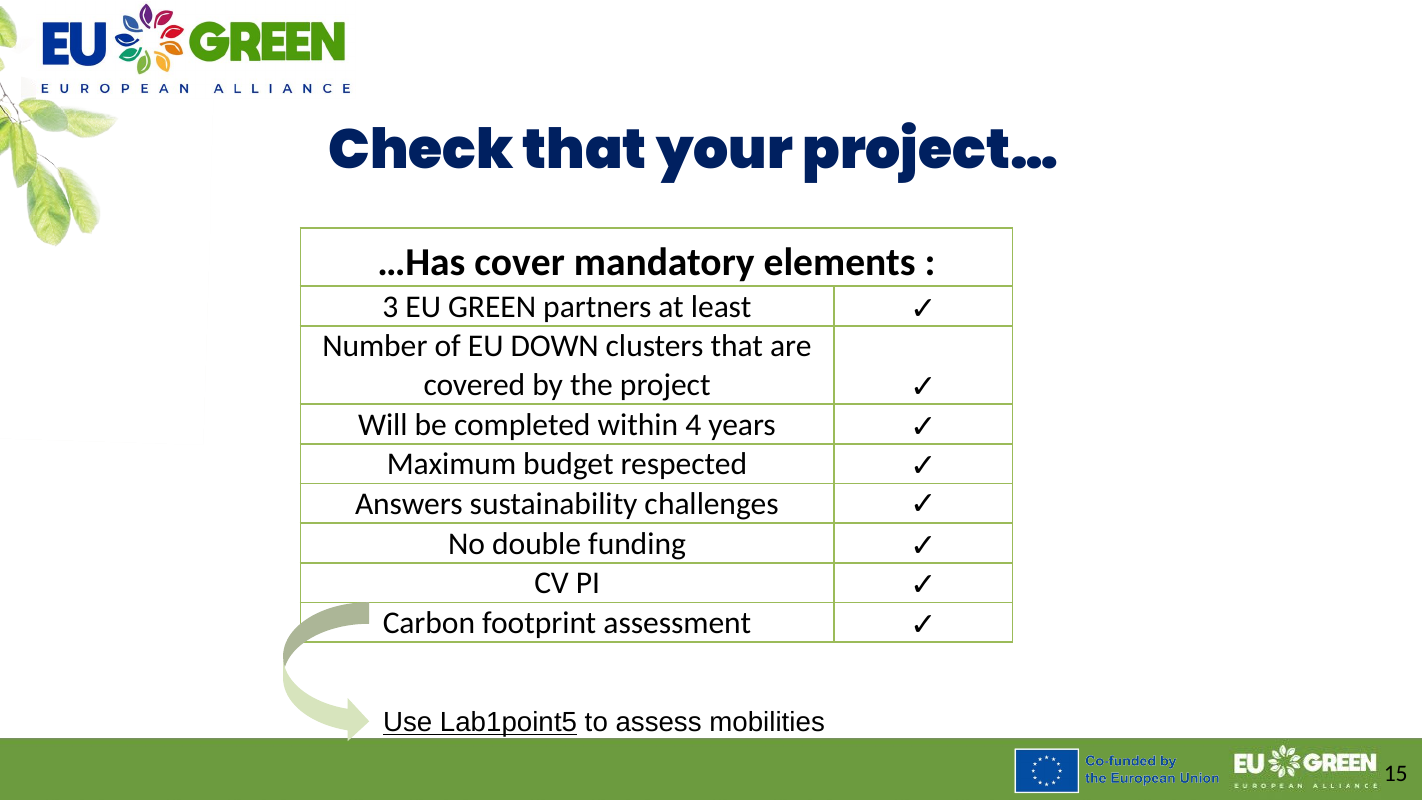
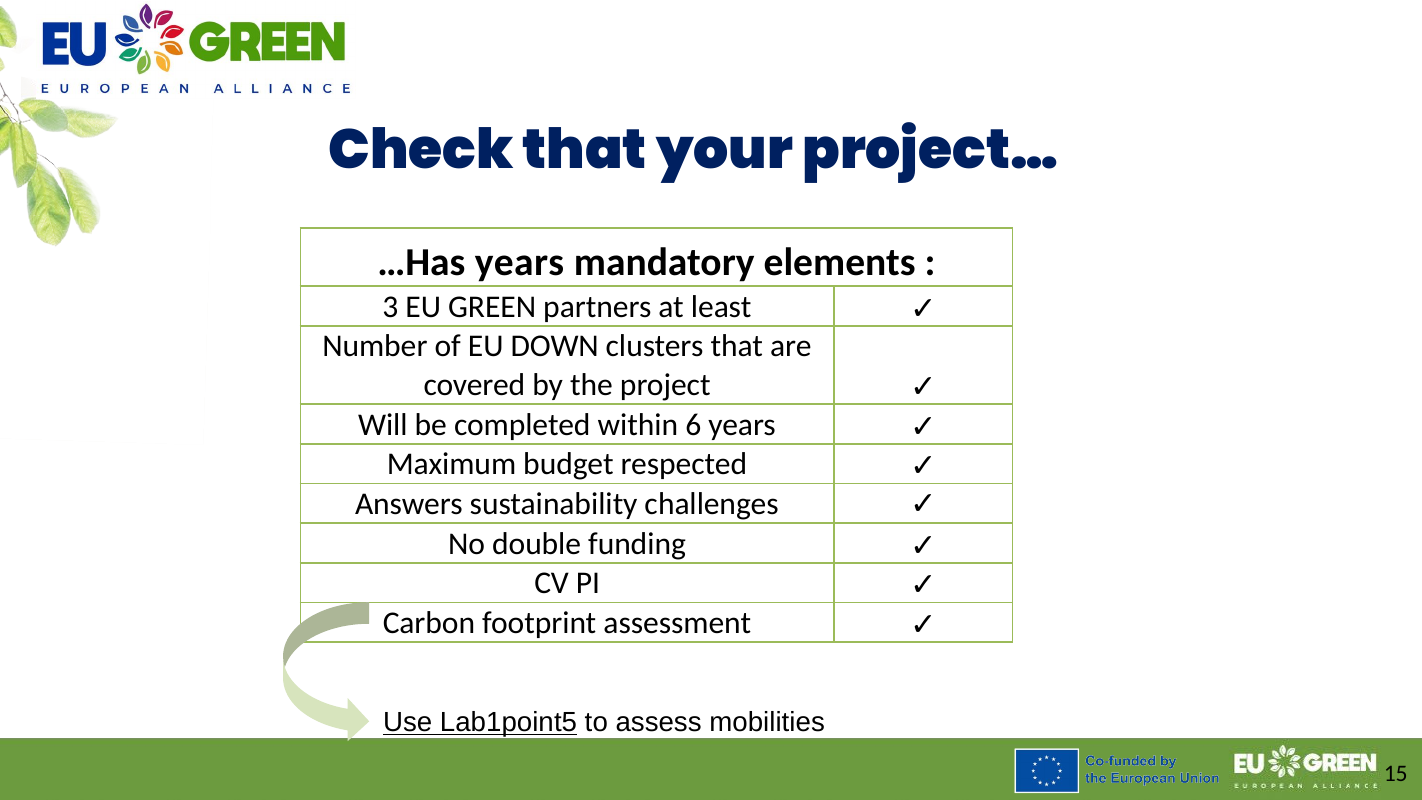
…Has cover: cover -> years
4: 4 -> 6
